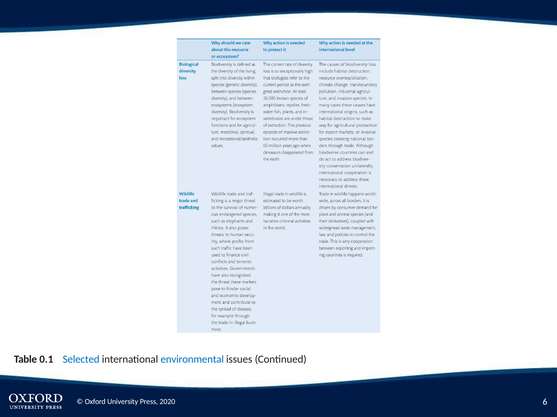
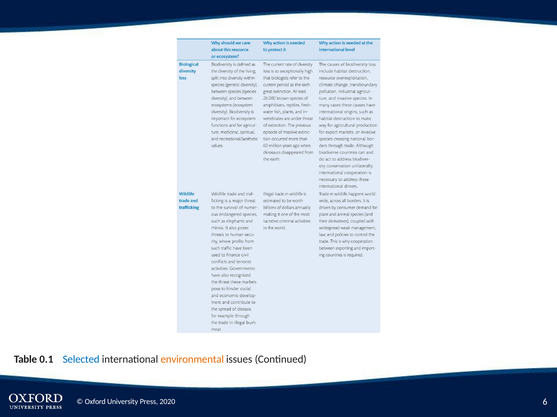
environmental colour: blue -> orange
